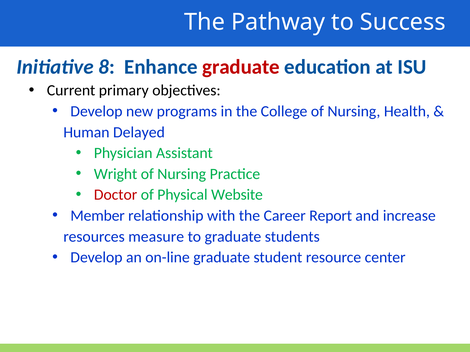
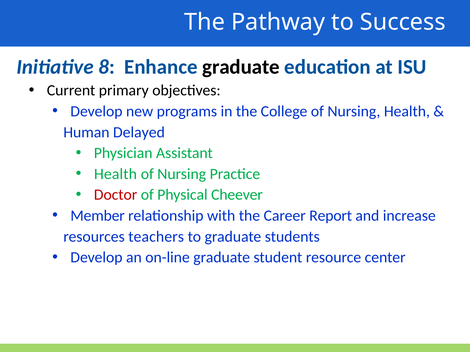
graduate at (241, 67) colour: red -> black
Wright at (116, 174): Wright -> Health
Website: Website -> Cheever
measure: measure -> teachers
